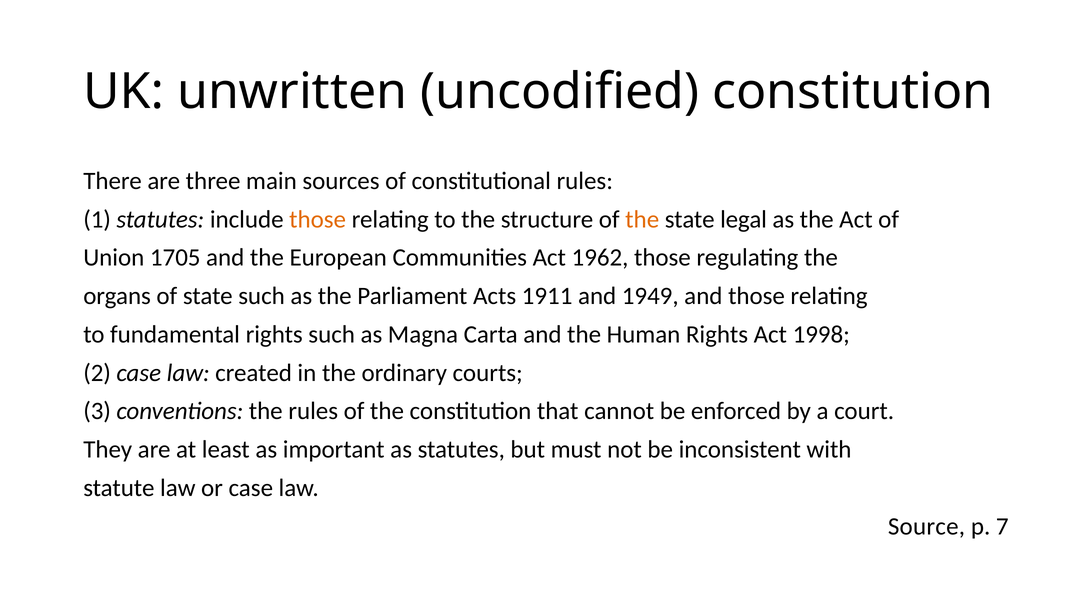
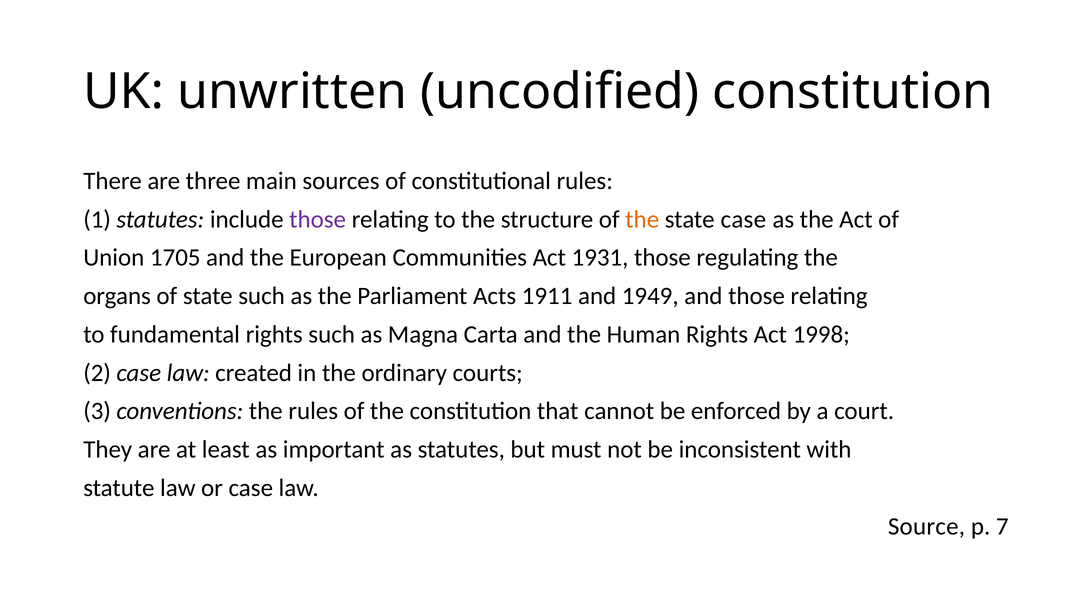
those at (318, 219) colour: orange -> purple
state legal: legal -> case
1962: 1962 -> 1931
